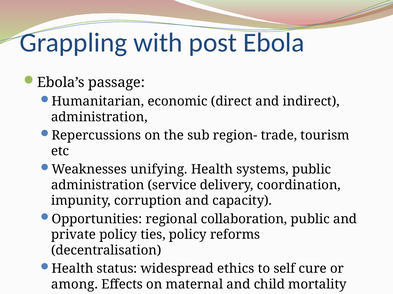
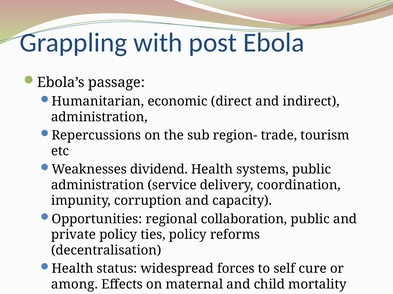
unifying: unifying -> dividend
ethics: ethics -> forces
